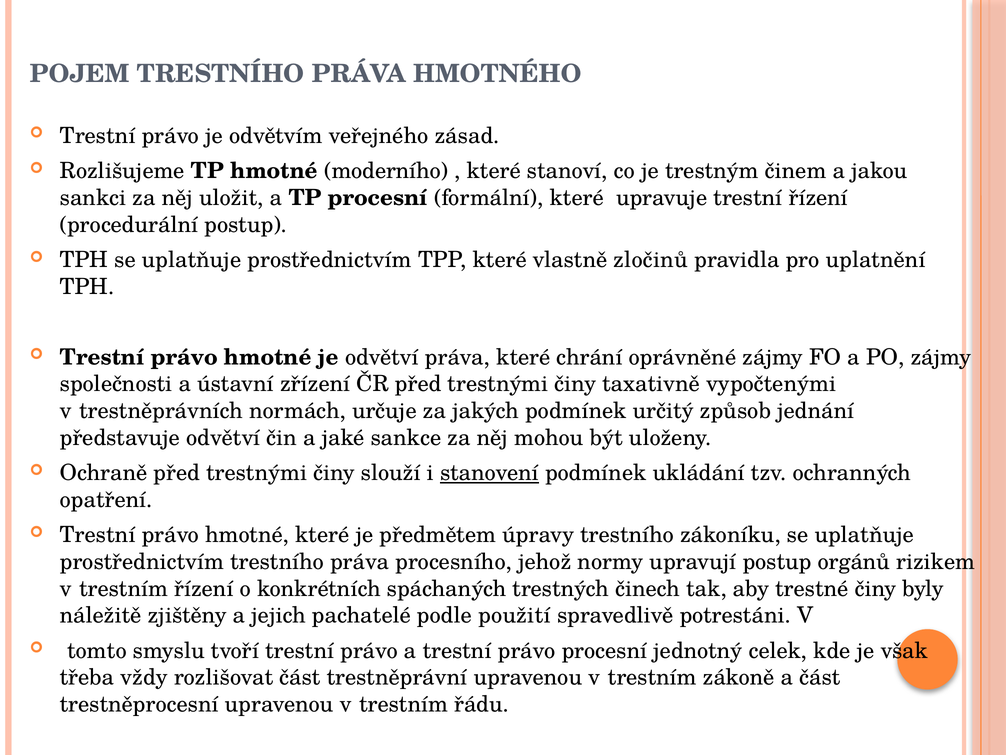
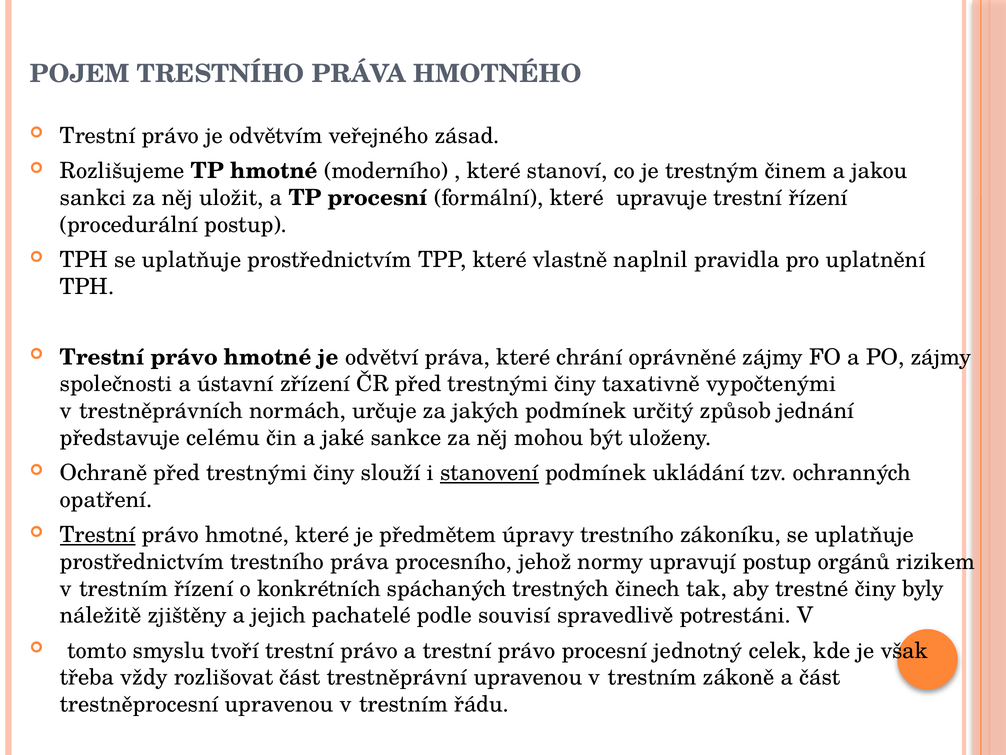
zločinů: zločinů -> naplnil
představuje odvětví: odvětví -> celému
Trestní at (98, 535) underline: none -> present
použití: použití -> souvisí
